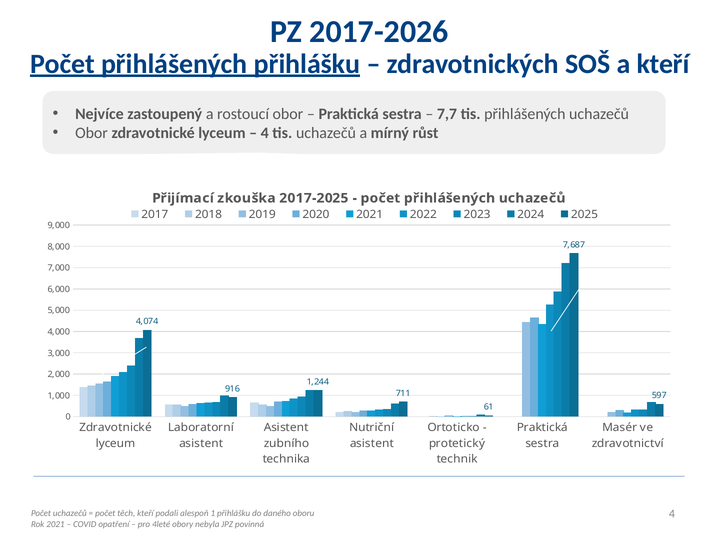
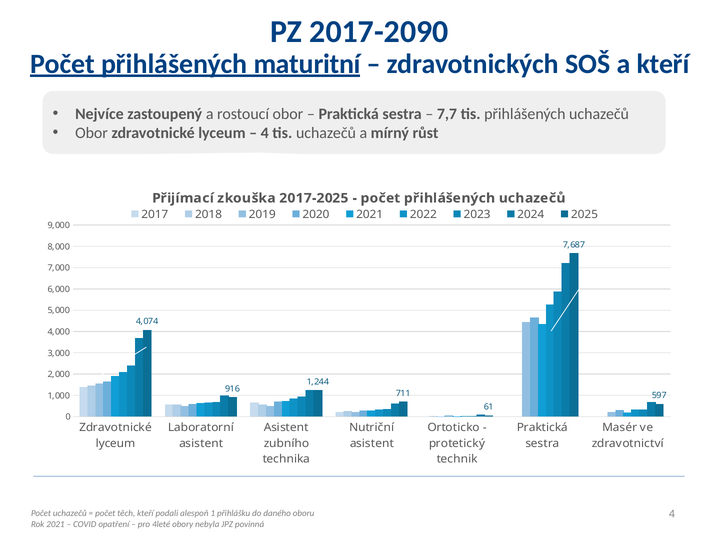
2017-2026: 2017-2026 -> 2017-2090
přihlášených přihlášku: přihlášku -> maturitní
